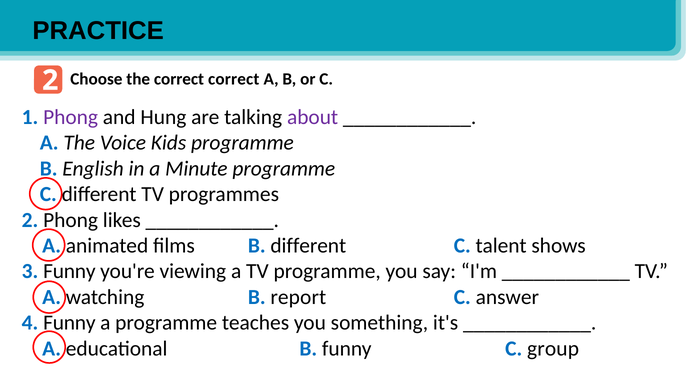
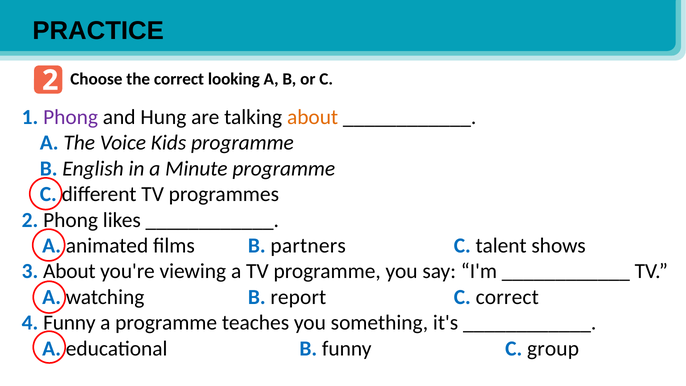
correct correct: correct -> looking
about at (313, 117) colour: purple -> orange
B different: different -> partners
3 Funny: Funny -> About
C answer: answer -> correct
